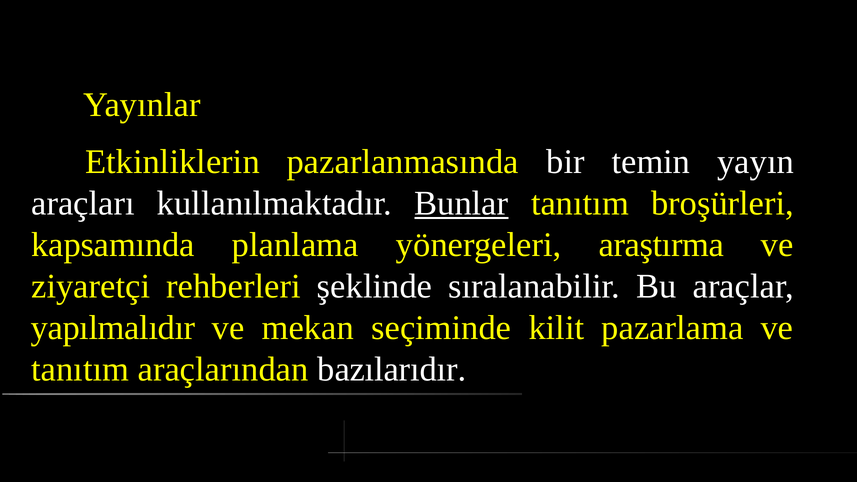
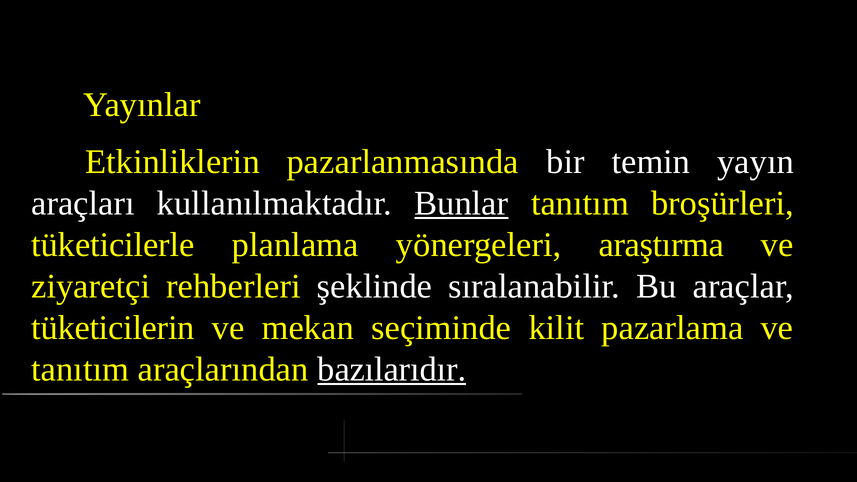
kapsamında: kapsamında -> tüketicilerle
yapılmalıdır: yapılmalıdır -> tüketicilerin
bazılarıdır underline: none -> present
